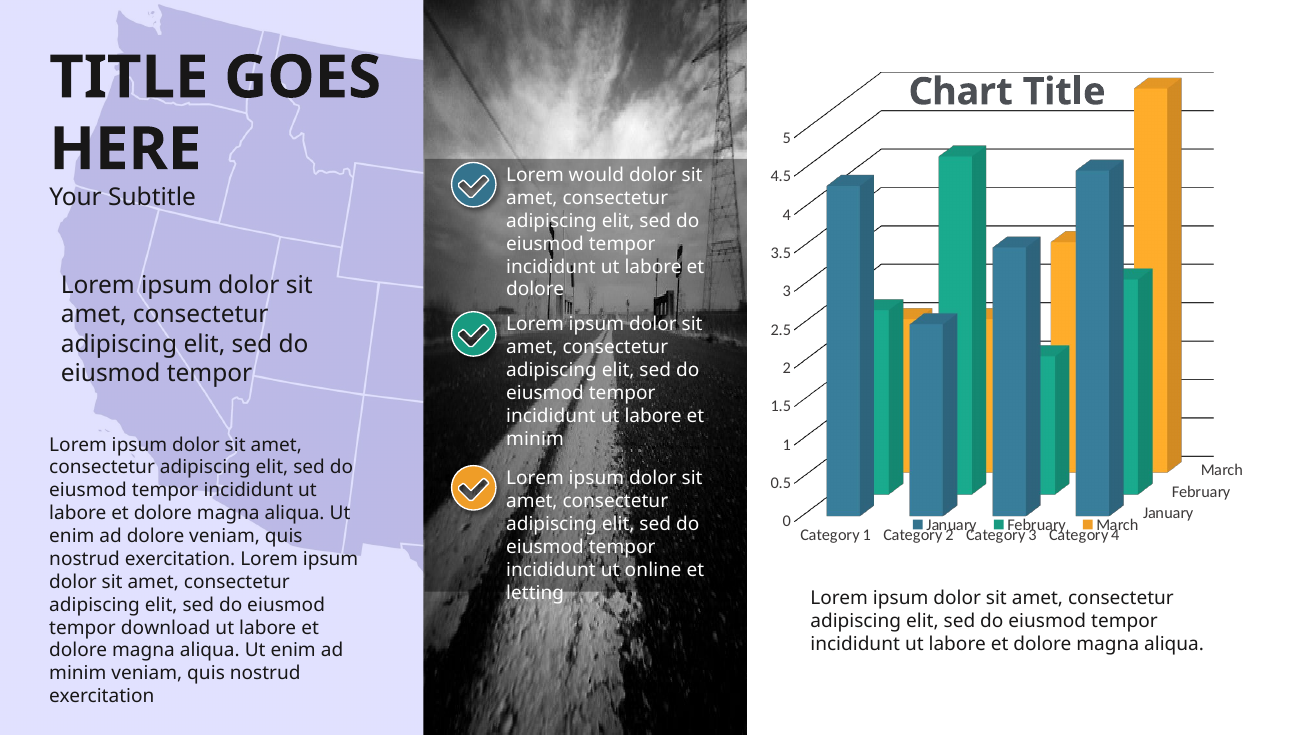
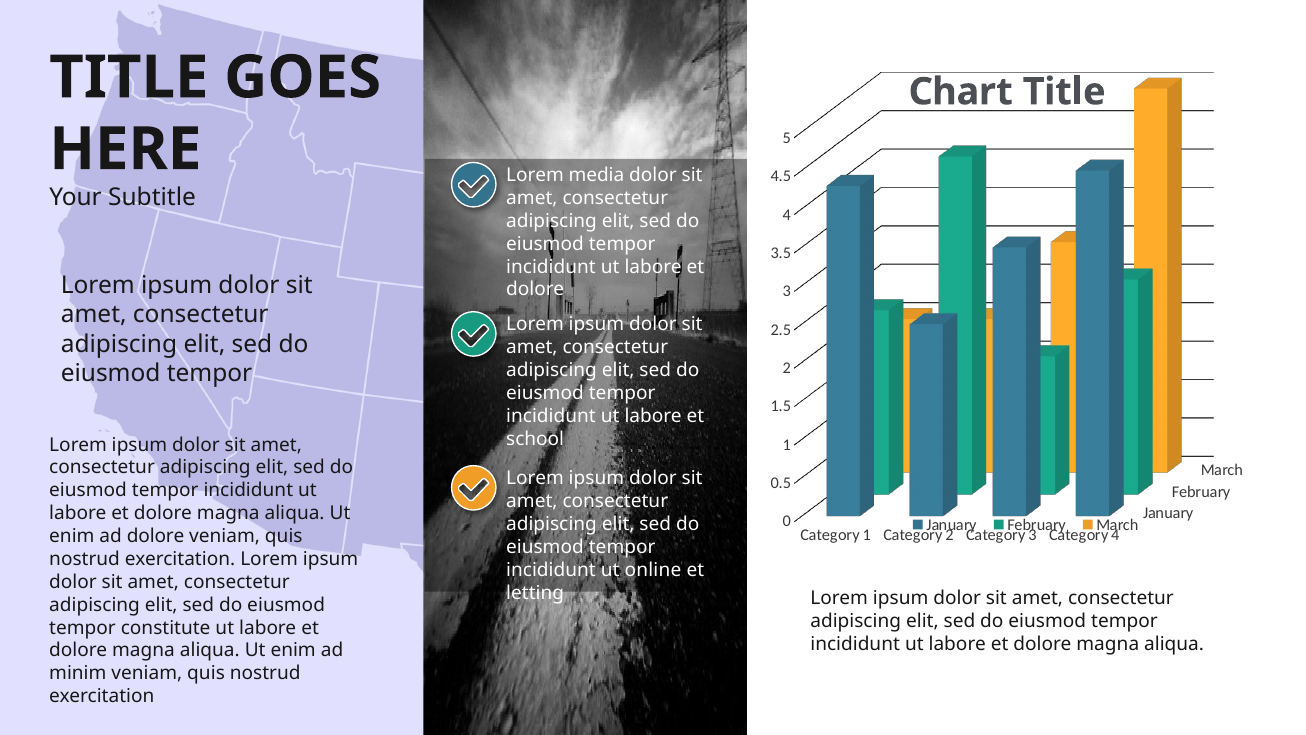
would: would -> media
minim at (535, 439): minim -> school
download: download -> constitute
